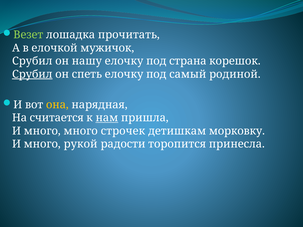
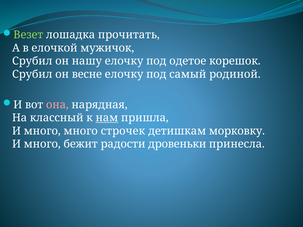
страна: страна -> одетое
Срубил at (32, 74) underline: present -> none
спеть: спеть -> весне
она colour: yellow -> pink
считается: считается -> классный
рукой: рукой -> бежит
торопится: торопится -> дровеньки
